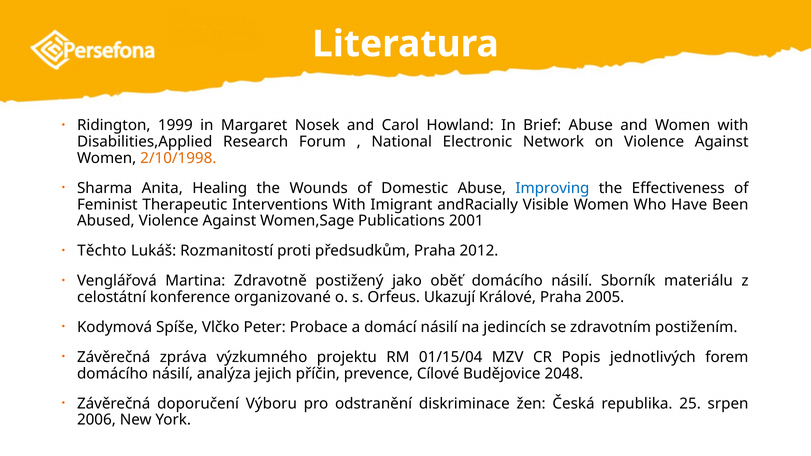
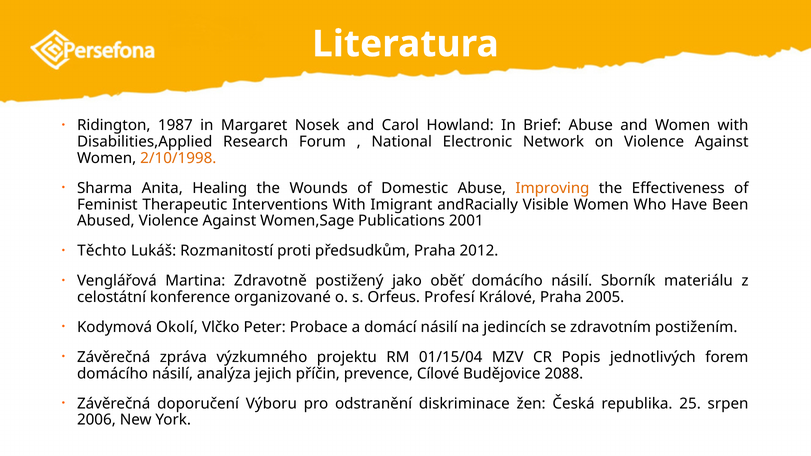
1999: 1999 -> 1987
Improving colour: blue -> orange
Ukazují: Ukazují -> Profesí
Spíše: Spíše -> Okolí
2048: 2048 -> 2088
